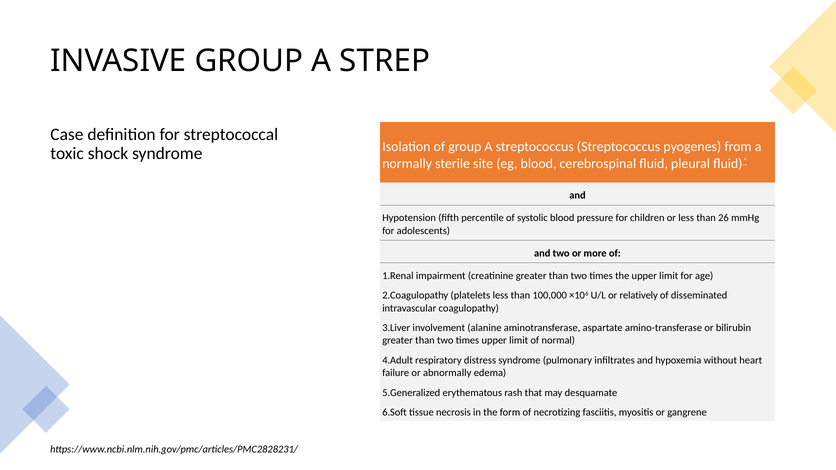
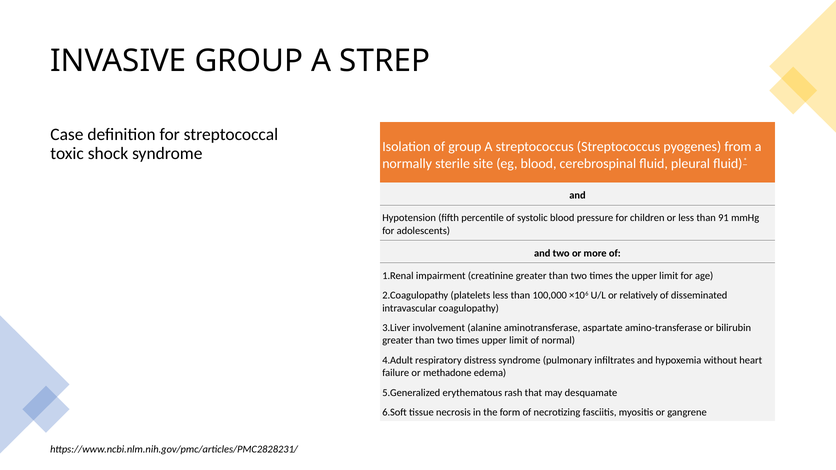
26: 26 -> 91
abnormally: abnormally -> methadone
